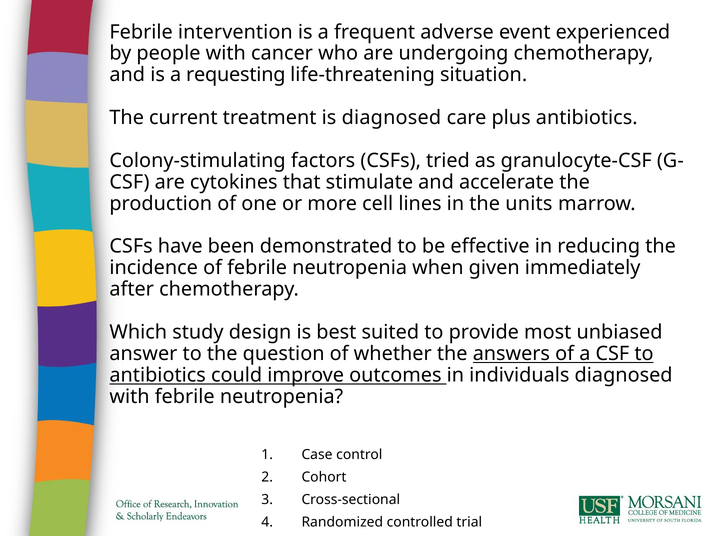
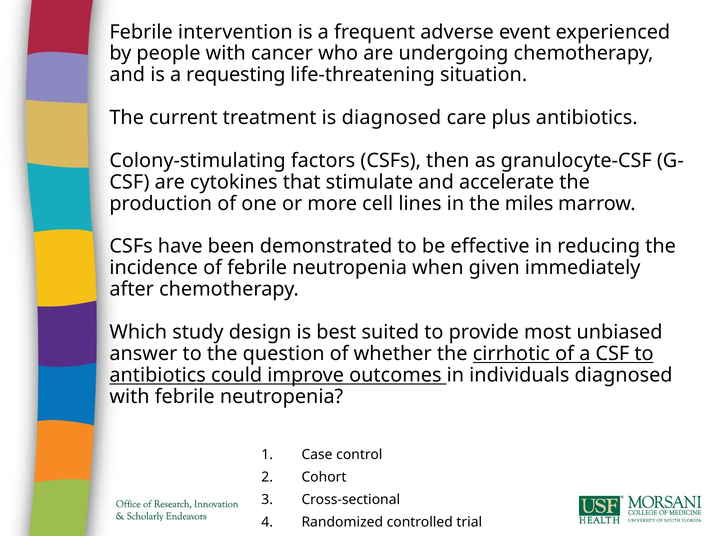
tried: tried -> then
units: units -> miles
answers: answers -> cirrhotic
